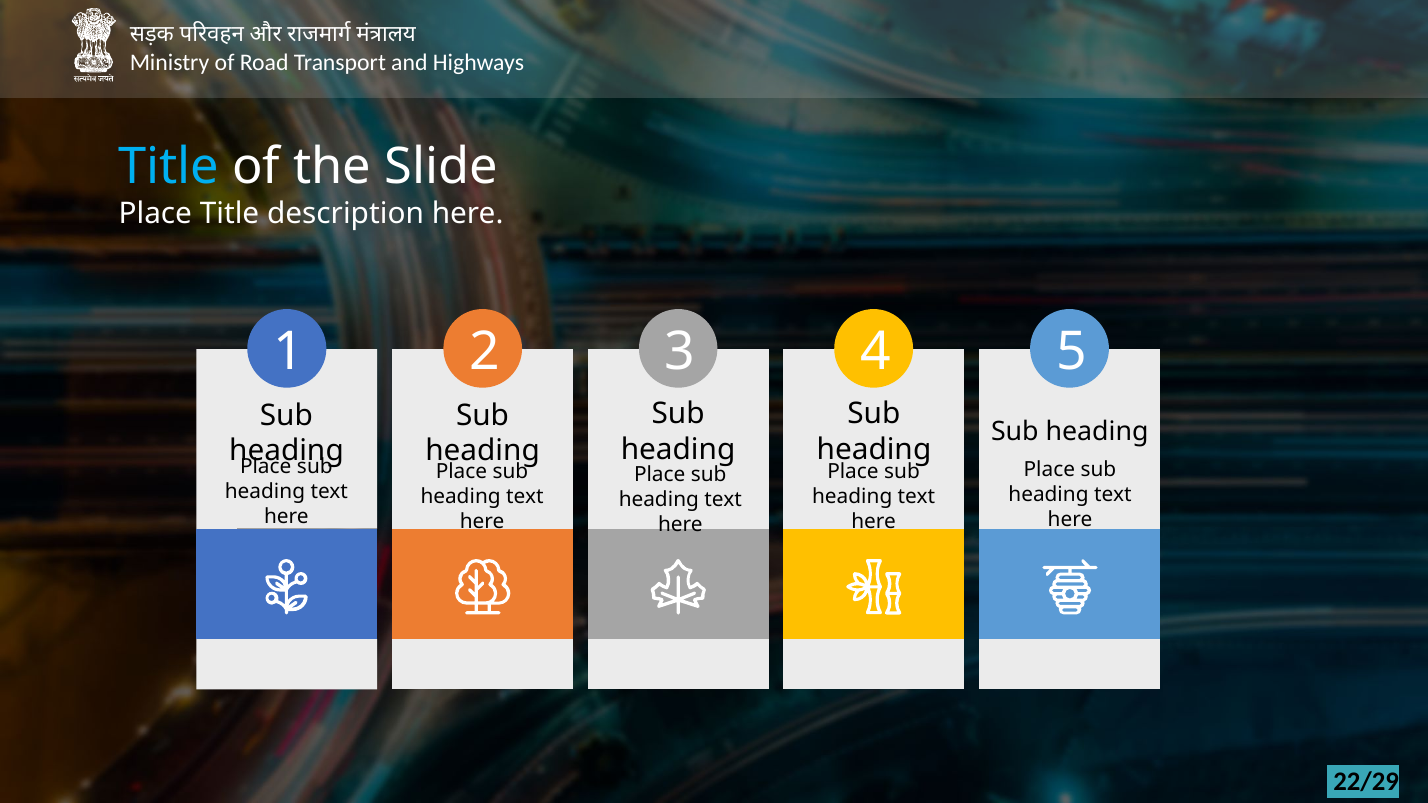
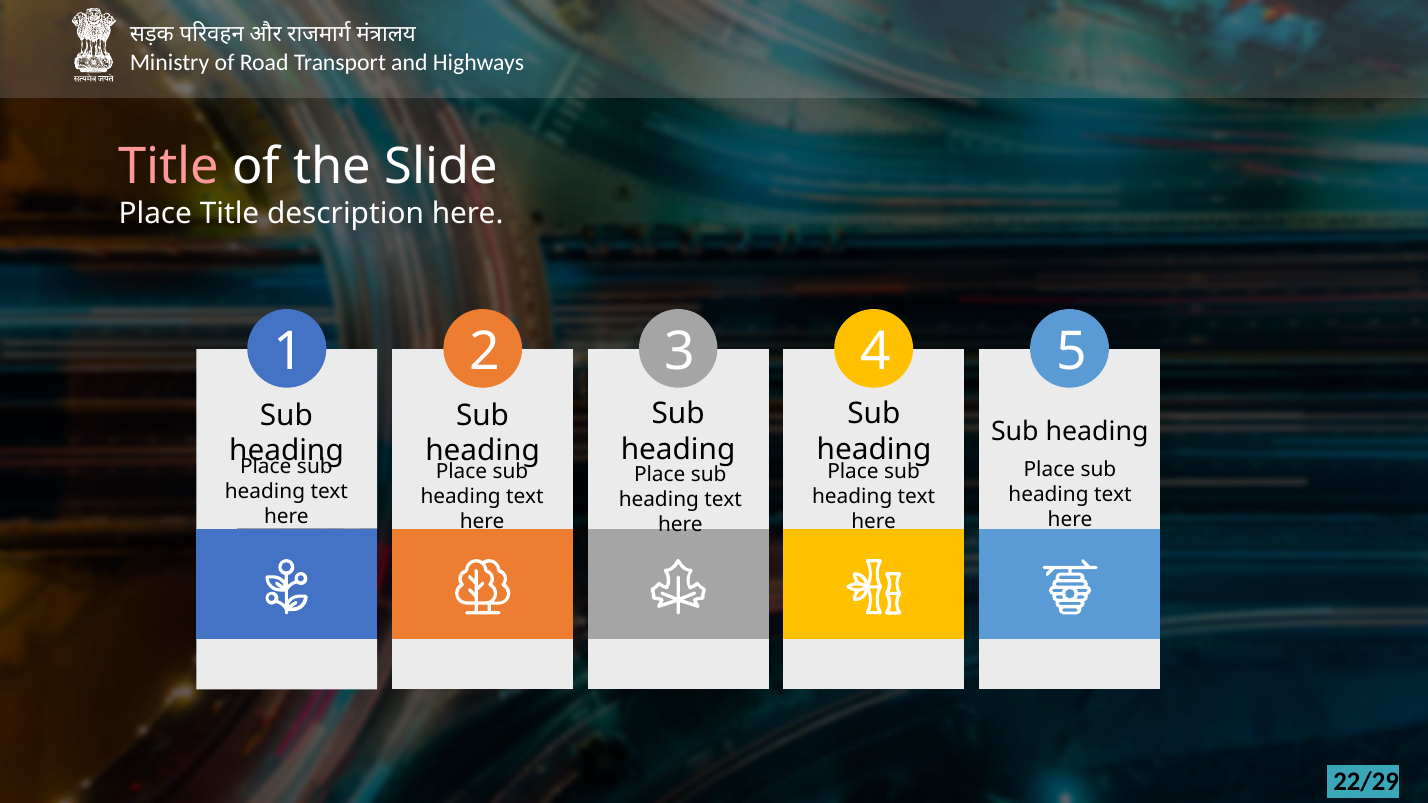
Title at (169, 167) colour: light blue -> pink
